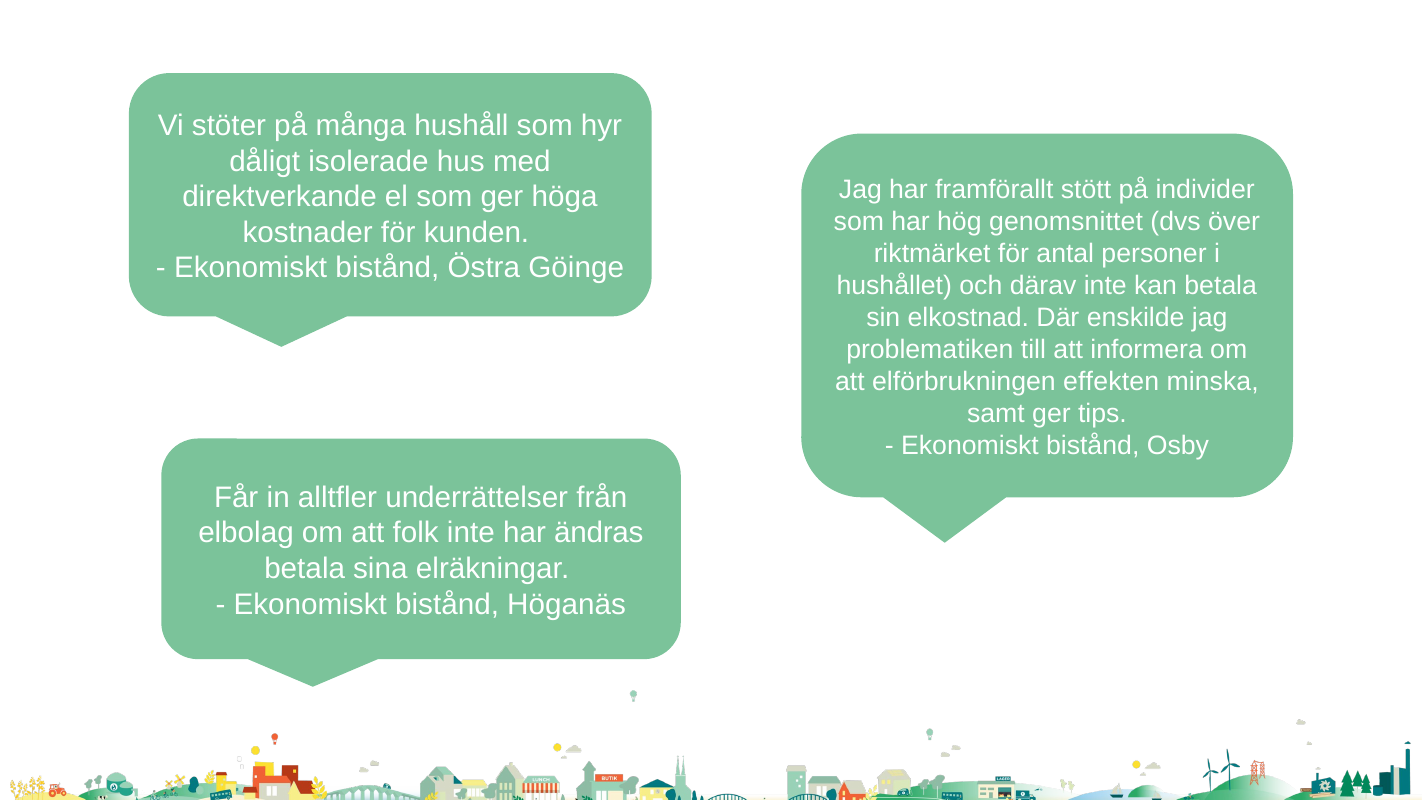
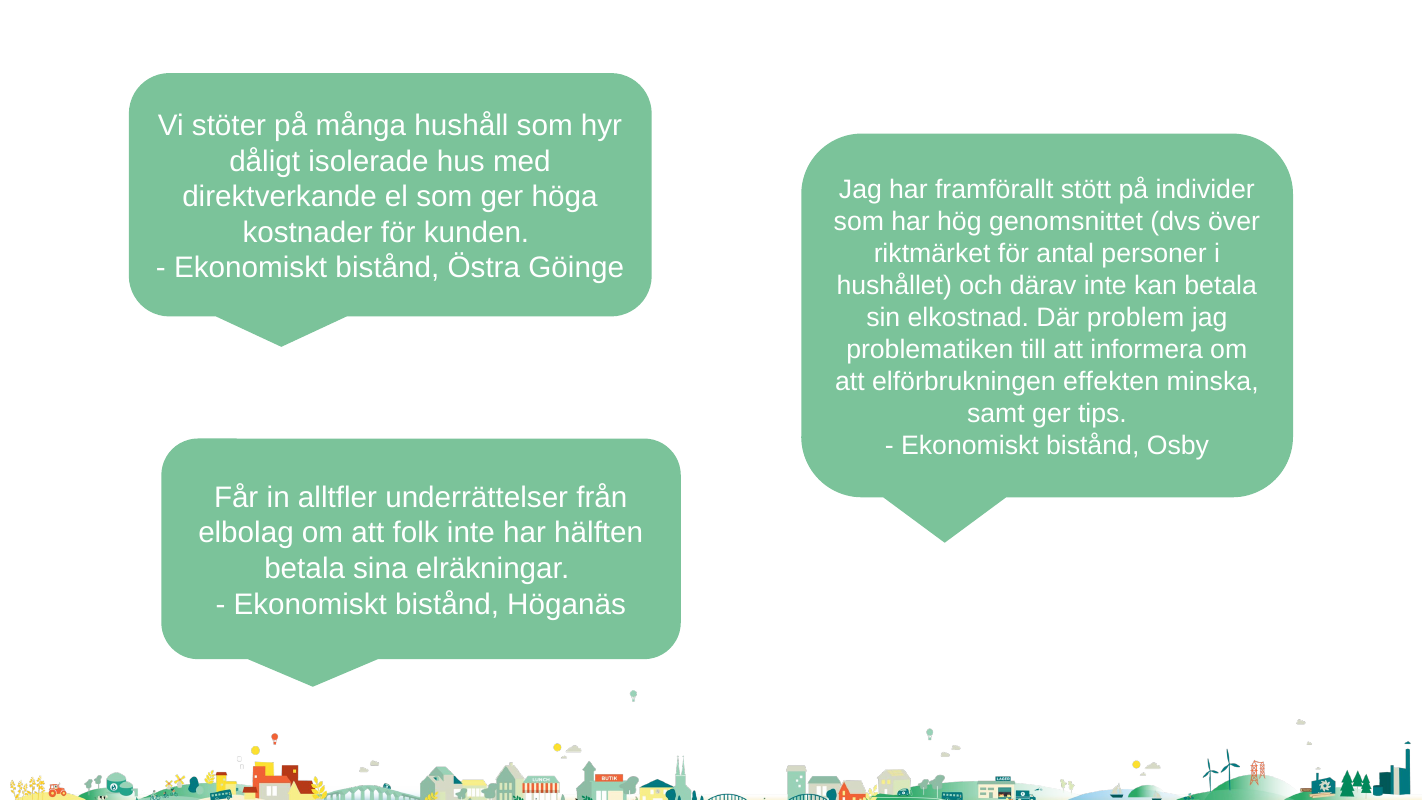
enskilde: enskilde -> problem
ändras: ändras -> hälften
